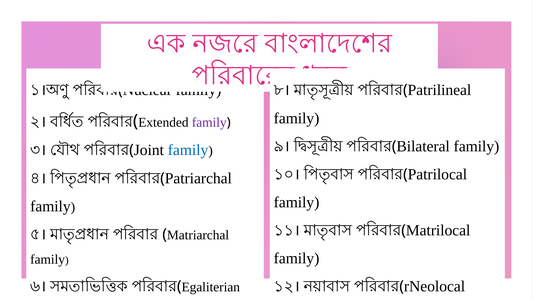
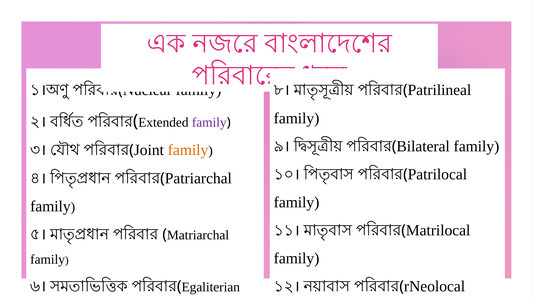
family at (188, 150) colour: blue -> orange
